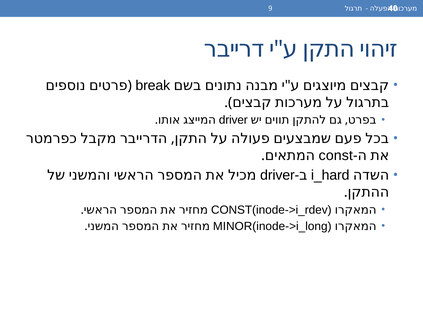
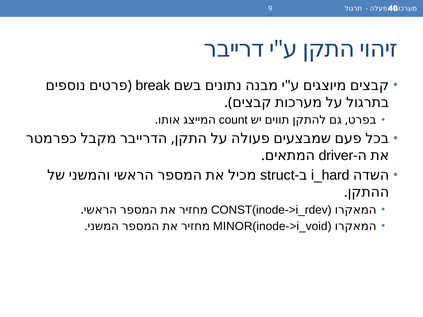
driver at (233, 120): driver -> count
const: const -> driver
driver at (277, 175): driver -> struct
MINOR(inode->i_long: MINOR(inode->i_long -> MINOR(inode->i_void
